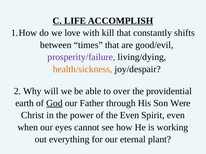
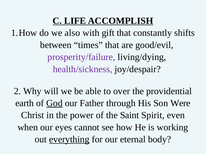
love: love -> also
kill: kill -> gift
health/sickness colour: orange -> purple
the Even: Even -> Saint
everything underline: none -> present
plant: plant -> body
